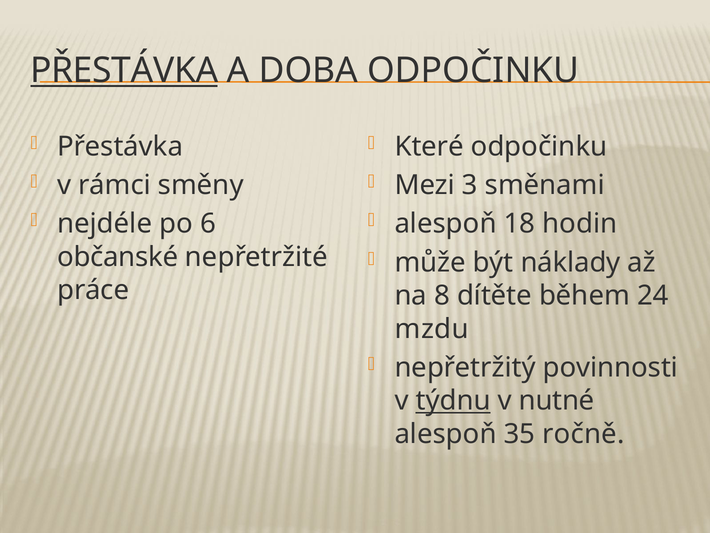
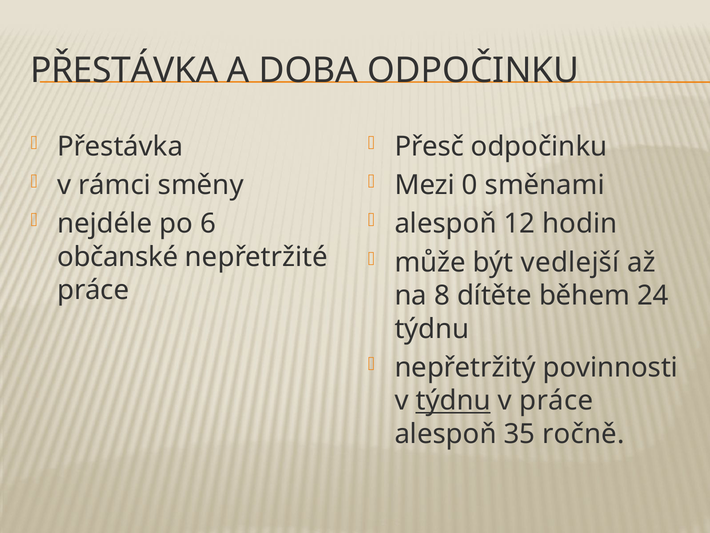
PŘESTÁVKA at (124, 71) underline: present -> none
Které: Které -> Přesč
3: 3 -> 0
18: 18 -> 12
náklady: náklady -> vedlejší
mzdu at (432, 329): mzdu -> týdnu
v nutné: nutné -> práce
